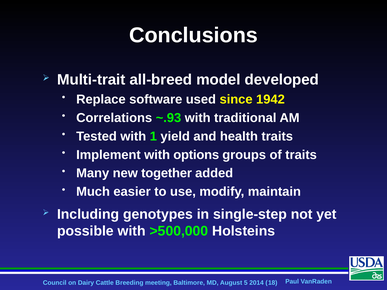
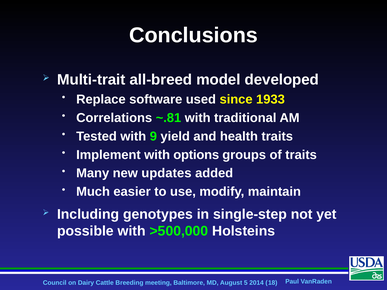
1942: 1942 -> 1933
~.93: ~.93 -> ~.81
1: 1 -> 9
together: together -> updates
